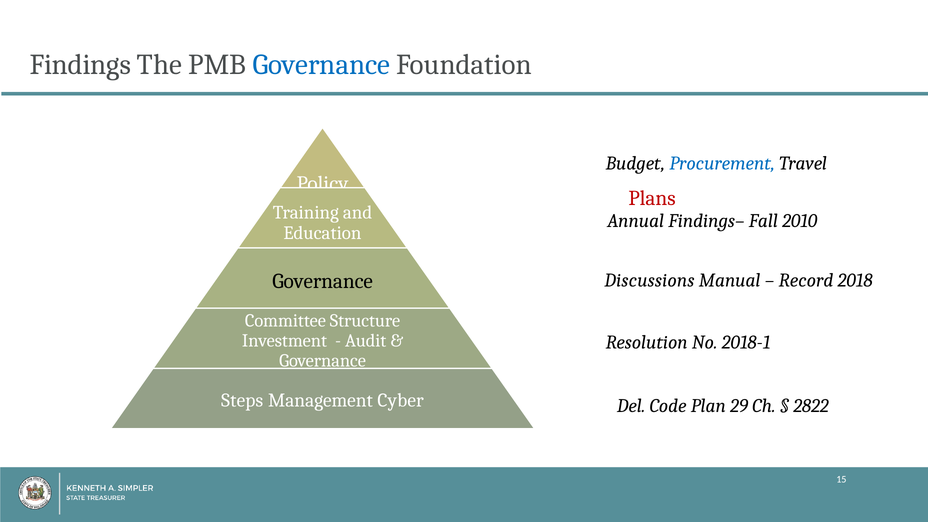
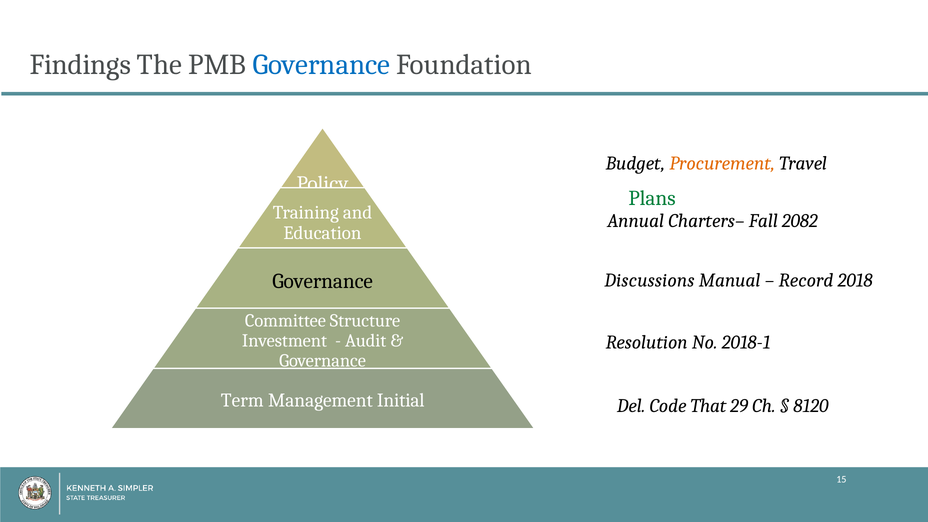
Procurement colour: blue -> orange
Plans colour: red -> green
Findings–: Findings– -> Charters–
2010: 2010 -> 2082
Steps: Steps -> Term
Cyber at (401, 400): Cyber -> Initial
Plan: Plan -> That
2822: 2822 -> 8120
